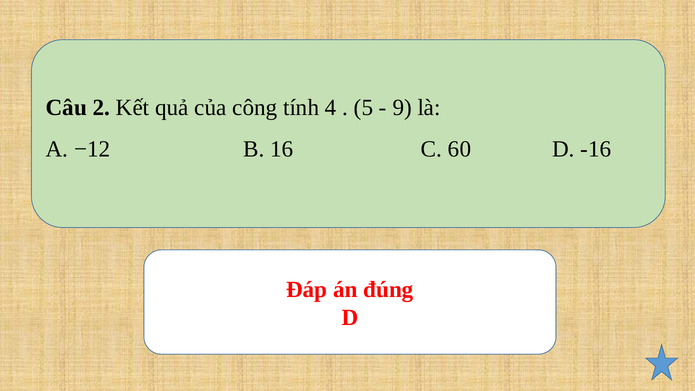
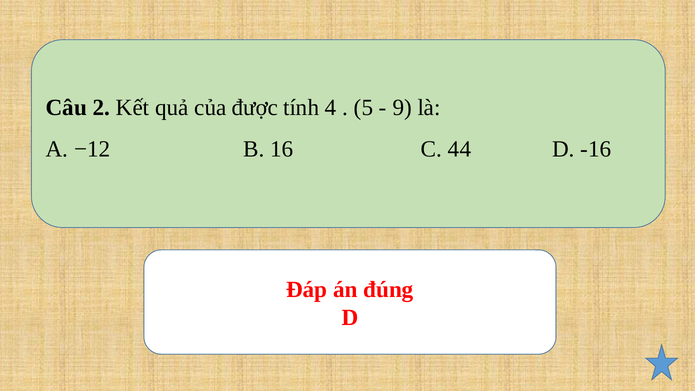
công: công -> được
60: 60 -> 44
